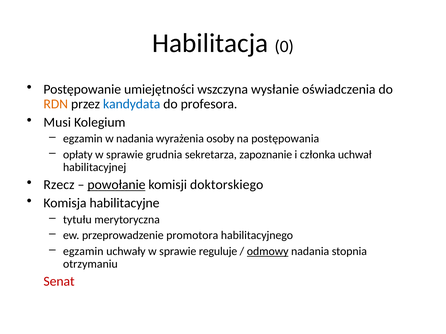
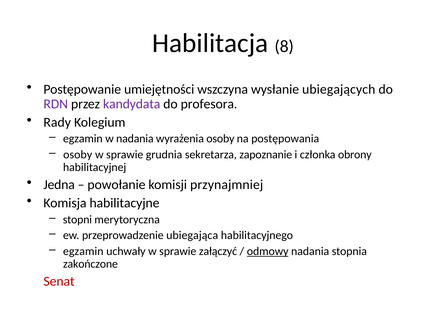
0: 0 -> 8
oświadczenia: oświadczenia -> ubiegających
RDN colour: orange -> purple
kandydata colour: blue -> purple
Musi: Musi -> Rady
opłaty at (78, 155): opłaty -> osoby
uchwał: uchwał -> obrony
Rzecz: Rzecz -> Jedna
powołanie underline: present -> none
doktorskiego: doktorskiego -> przynajmniej
tytułu: tytułu -> stopni
promotora: promotora -> ubiegająca
reguluje: reguluje -> załączyć
otrzymaniu: otrzymaniu -> zakończone
